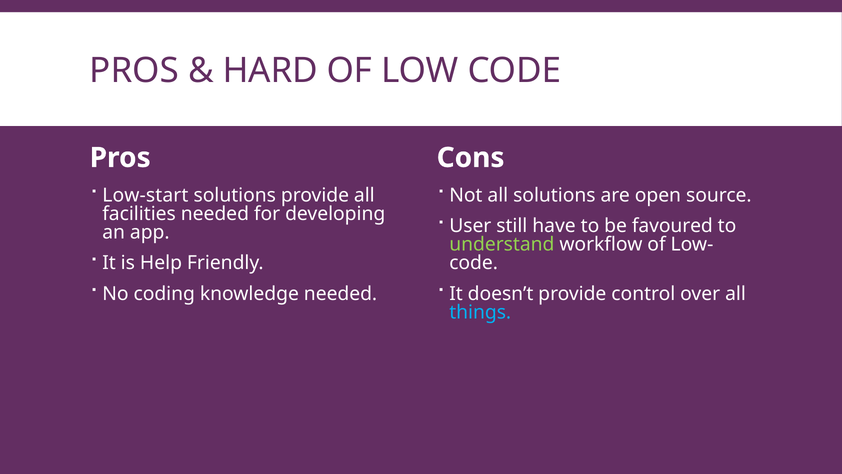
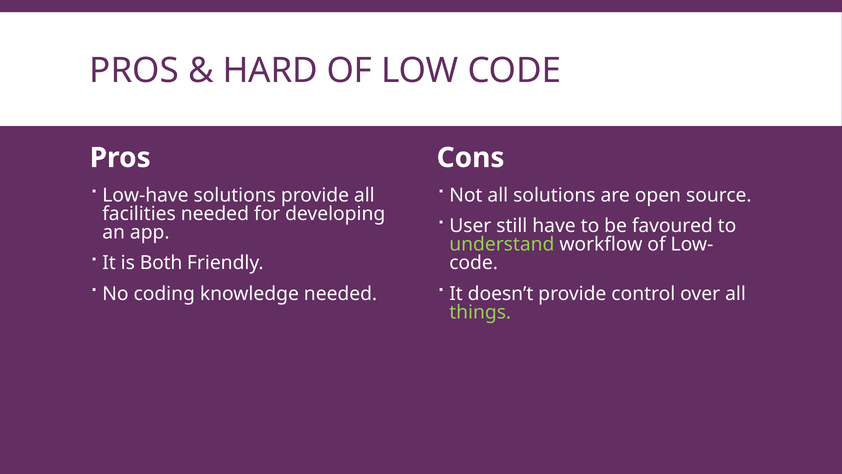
Low-start: Low-start -> Low-have
Help: Help -> Both
things colour: light blue -> light green
